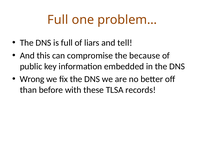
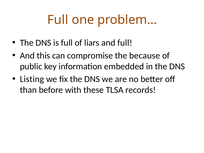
and tell: tell -> full
Wrong: Wrong -> Listing
